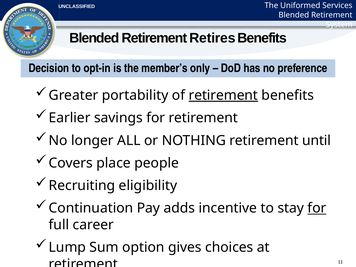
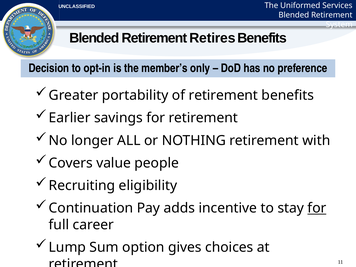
retirement at (223, 95) underline: present -> none
until: until -> with
place: place -> value
